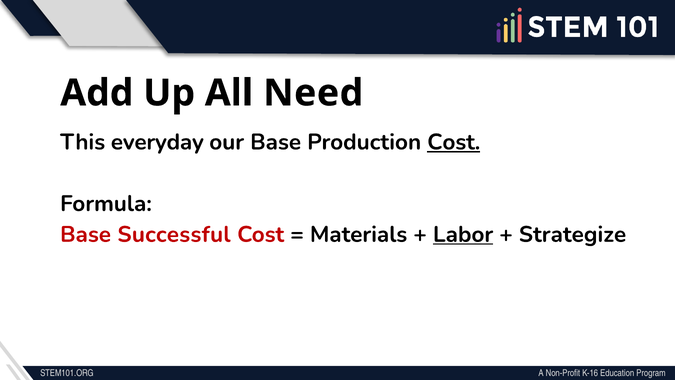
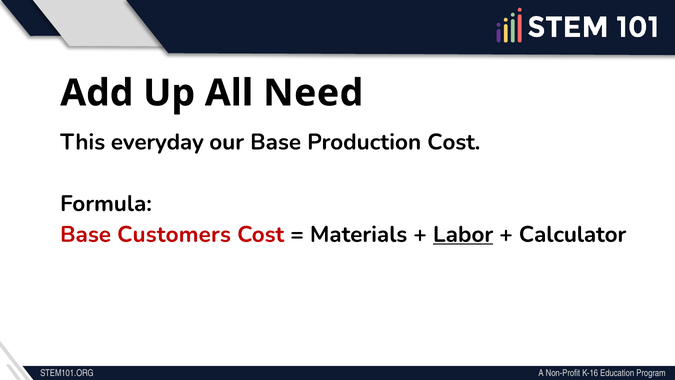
Cost at (454, 142) underline: present -> none
Successful: Successful -> Customers
Strategize: Strategize -> Calculator
